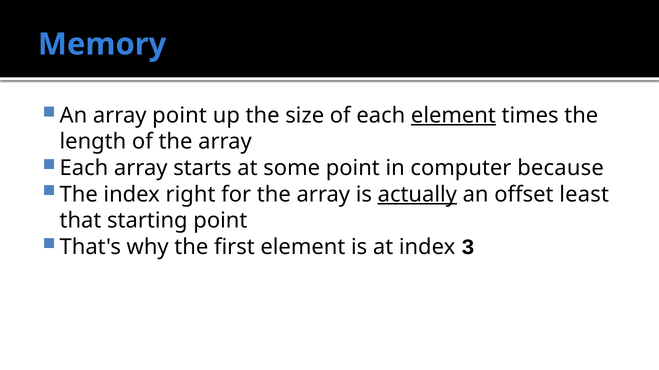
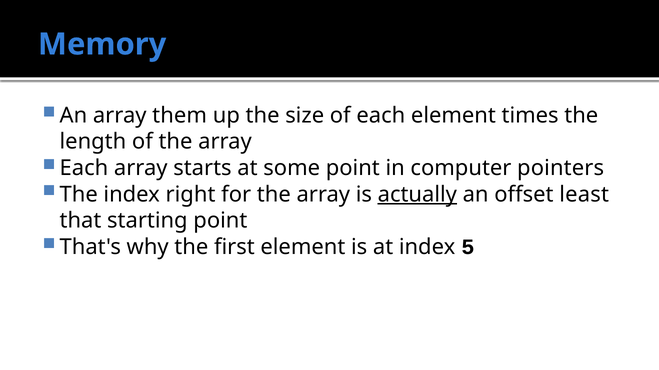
array point: point -> them
element at (453, 116) underline: present -> none
because: because -> pointers
3: 3 -> 5
